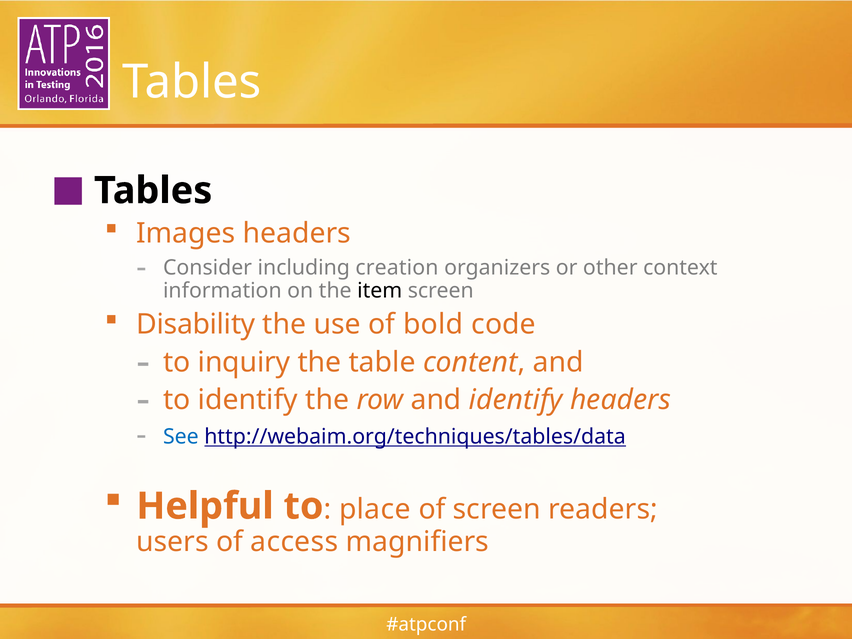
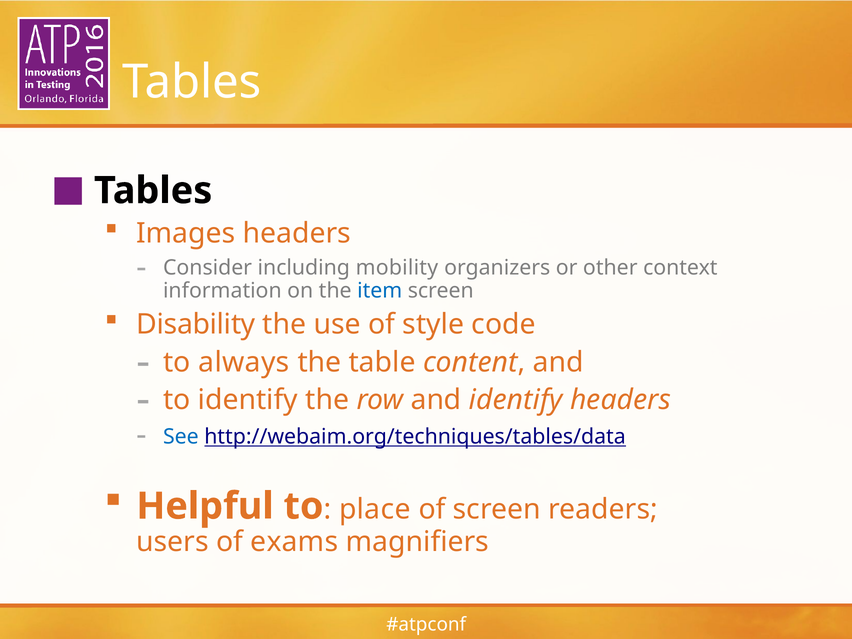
creation: creation -> mobility
item colour: black -> blue
bold: bold -> style
inquiry: inquiry -> always
access: access -> exams
